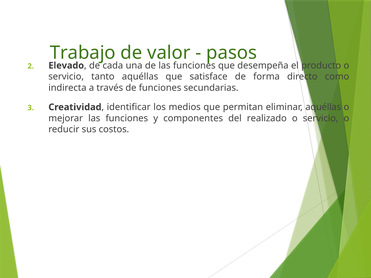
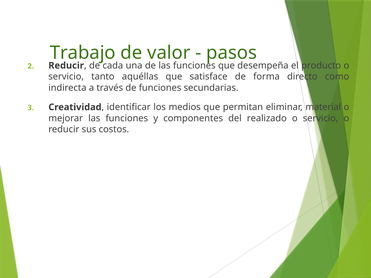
Elevado at (66, 66): Elevado -> Reducir
eliminar aquéllas: aquéllas -> material
